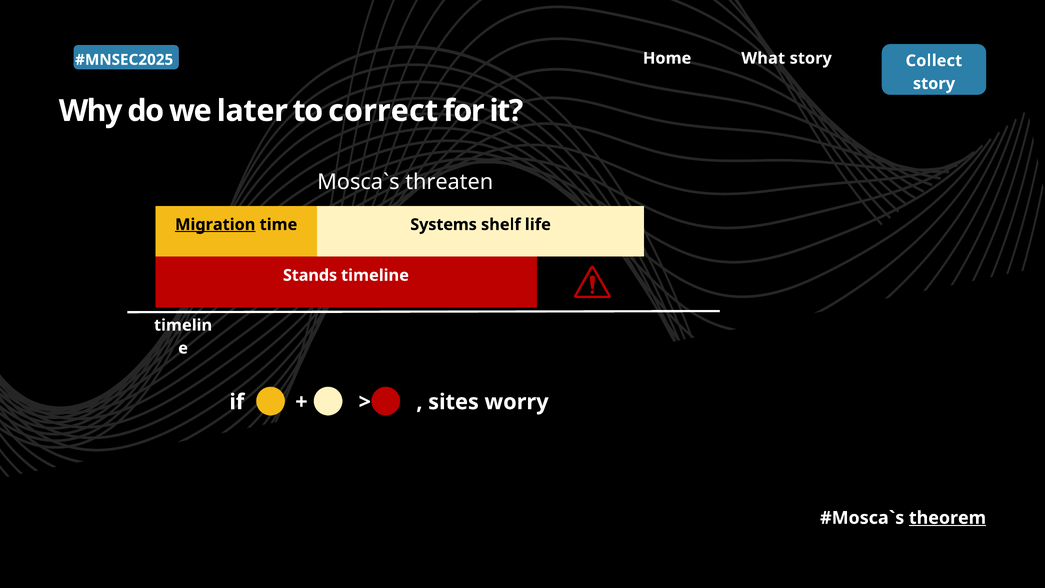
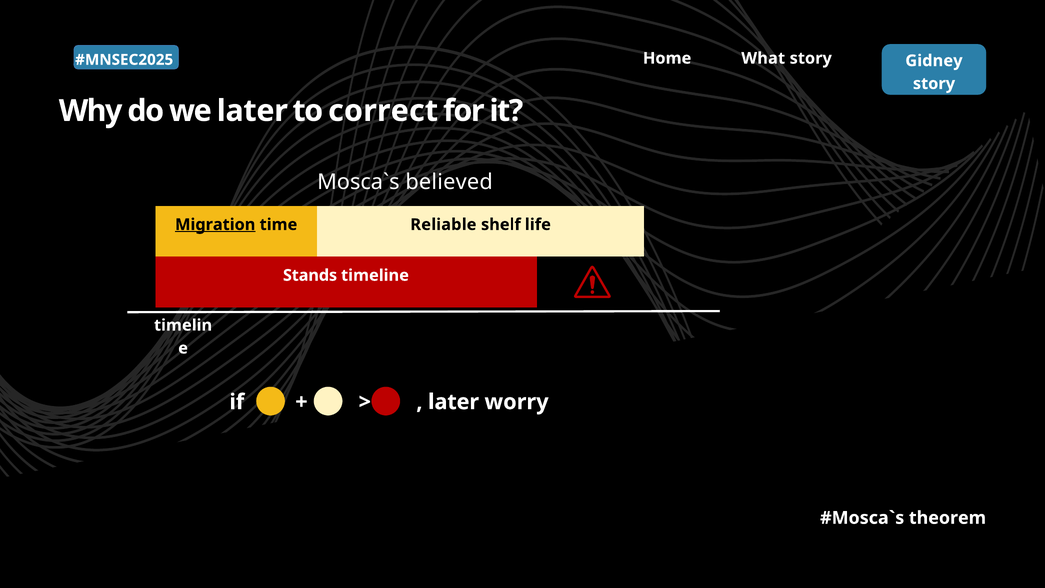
Collect: Collect -> Gidney
threaten: threaten -> believed
Systems: Systems -> Reliable
sites at (454, 402): sites -> later
theorem underline: present -> none
